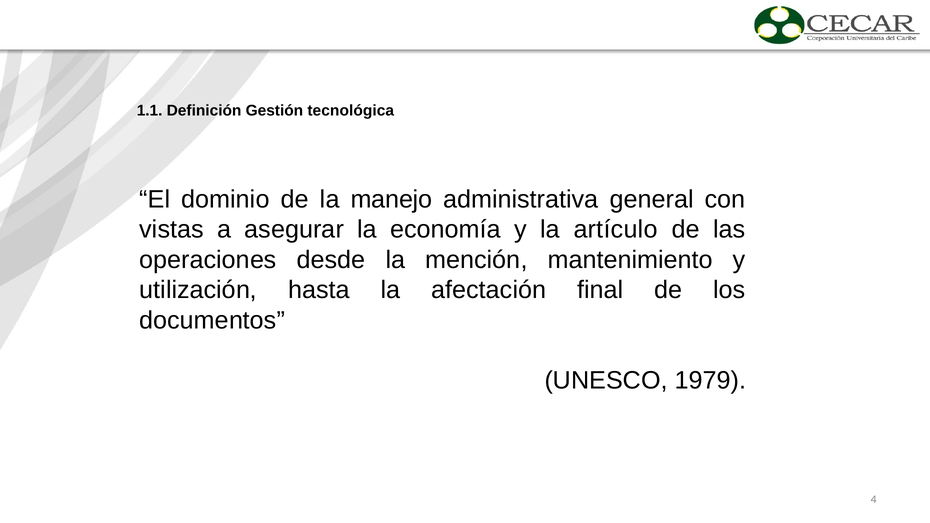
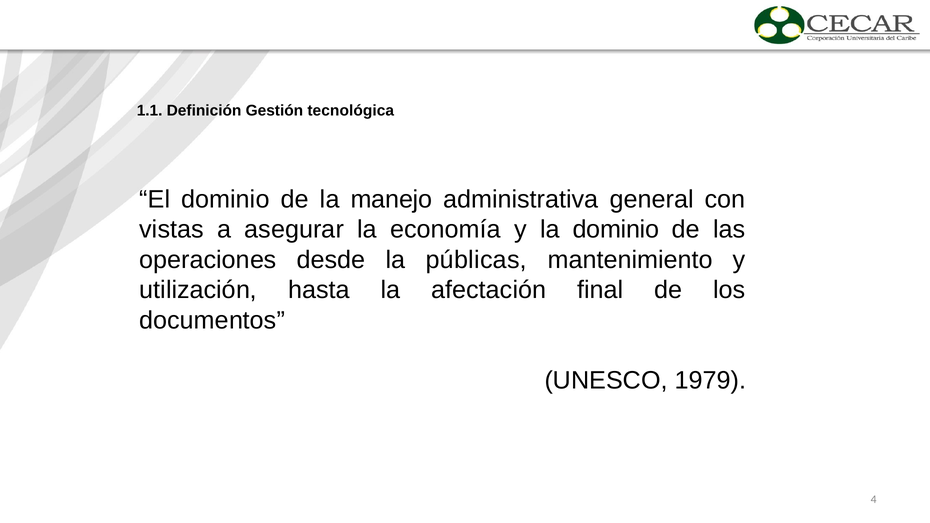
la artículo: artículo -> dominio
mención: mención -> públicas
